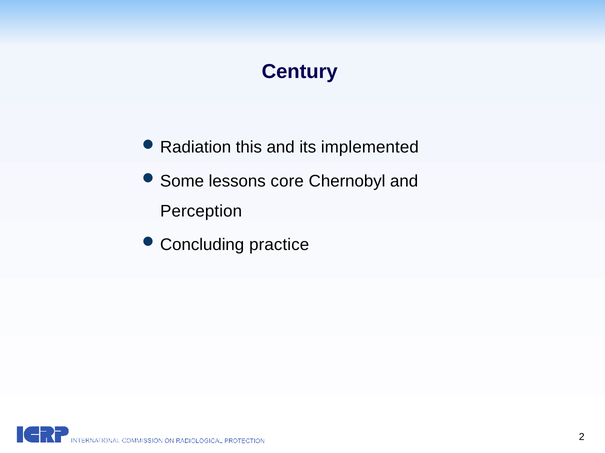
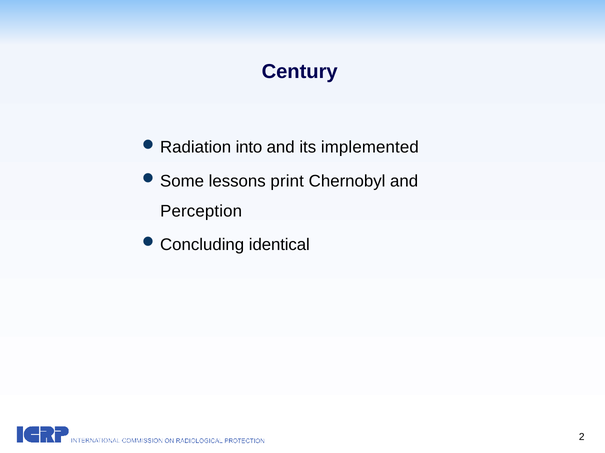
this: this -> into
core: core -> print
practice: practice -> identical
